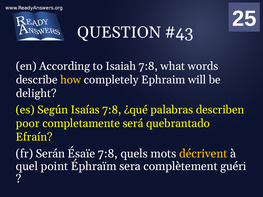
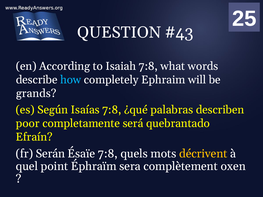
how colour: yellow -> light blue
delight: delight -> grands
guéri: guéri -> oxen
